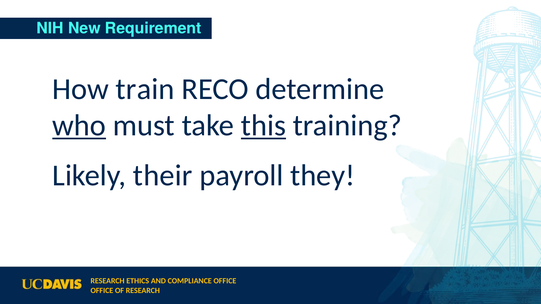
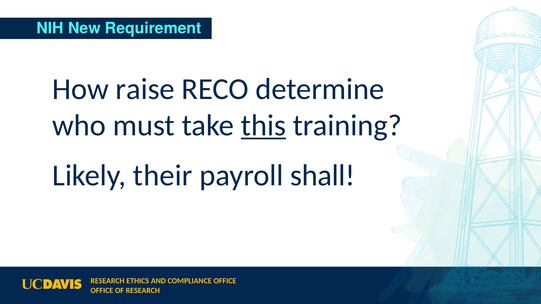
train: train -> raise
who underline: present -> none
they: they -> shall
